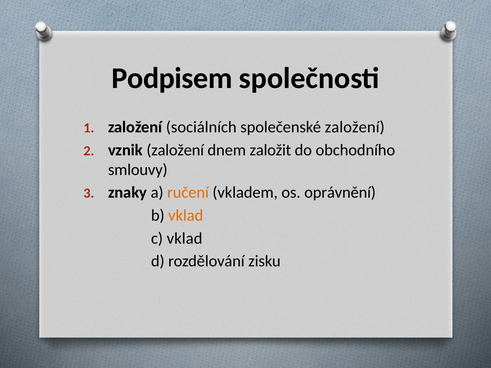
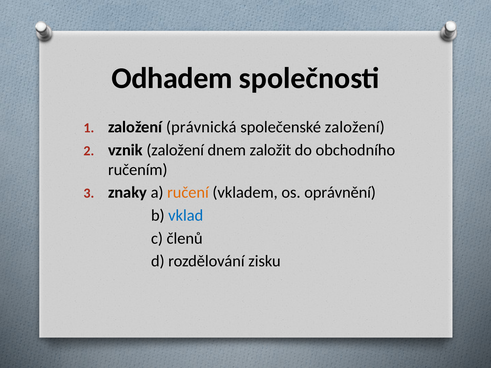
Podpisem: Podpisem -> Odhadem
sociálních: sociálních -> právnická
smlouvy: smlouvy -> ručením
vklad at (186, 216) colour: orange -> blue
c vklad: vklad -> členů
